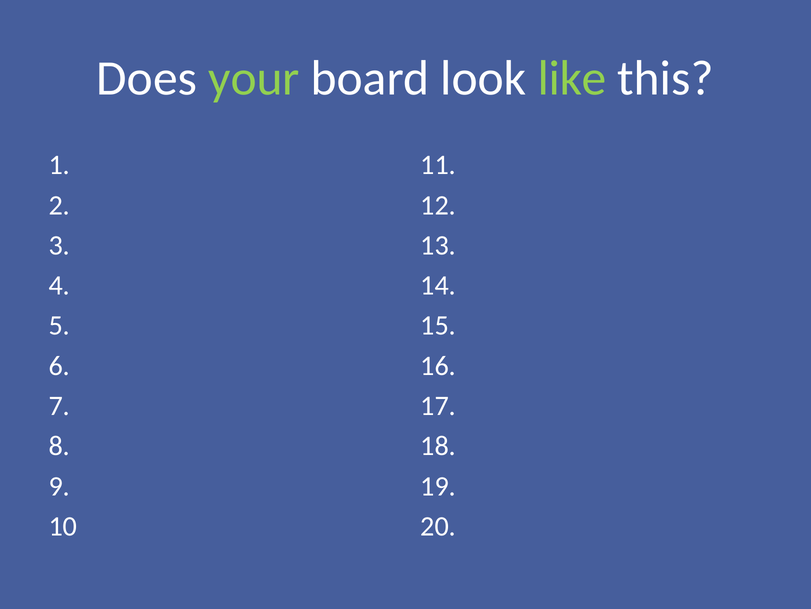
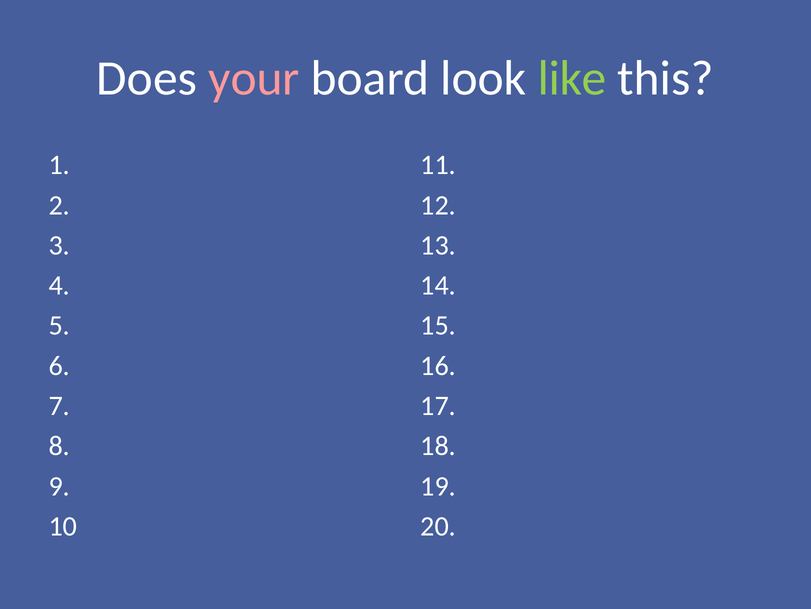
your colour: light green -> pink
